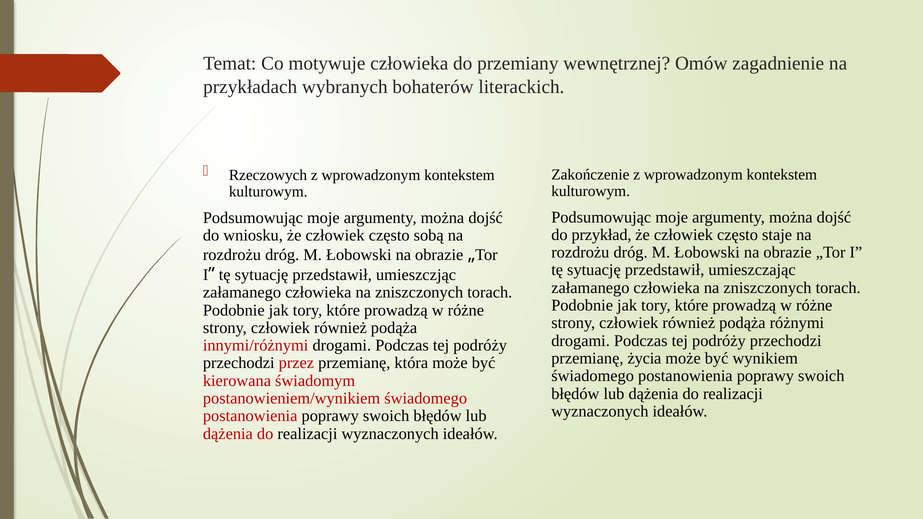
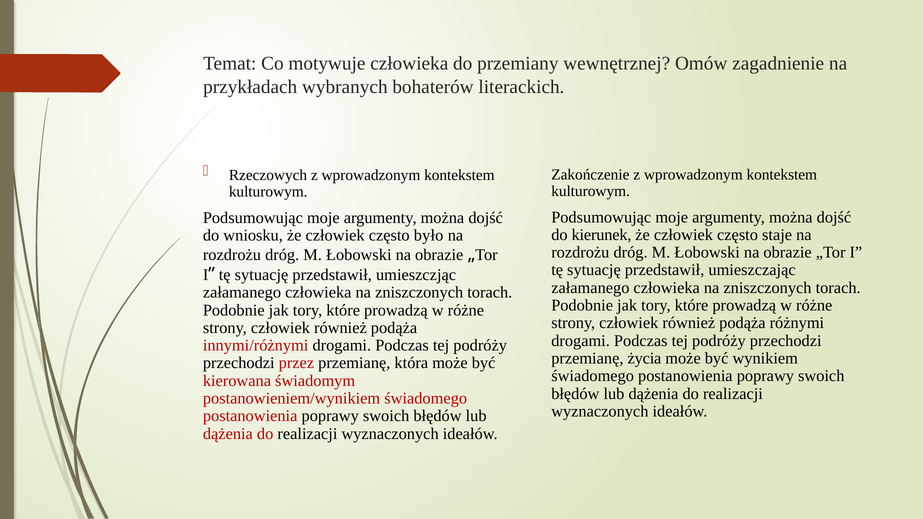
przykład: przykład -> kierunek
sobą: sobą -> było
